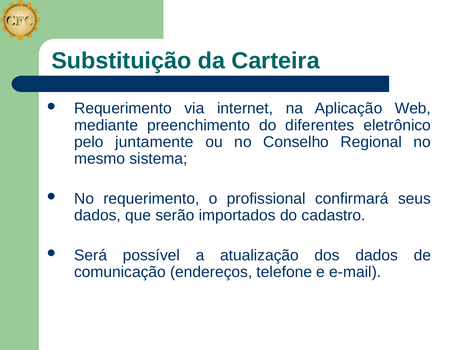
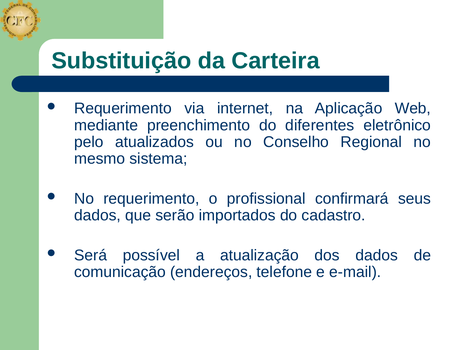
juntamente: juntamente -> atualizados
